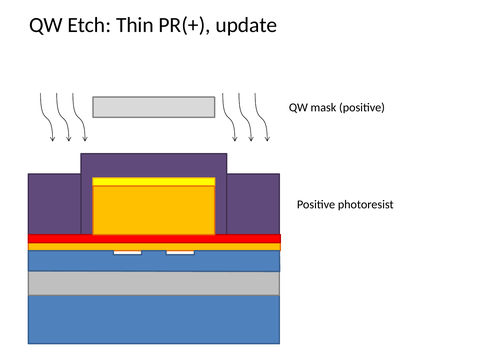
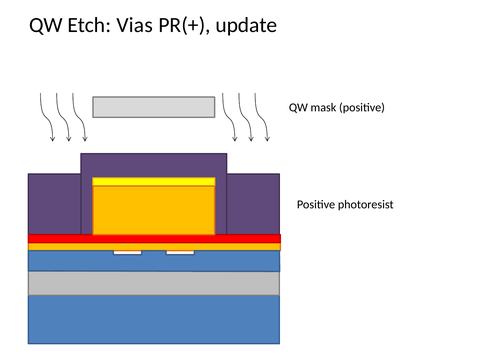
Thin: Thin -> Vias
